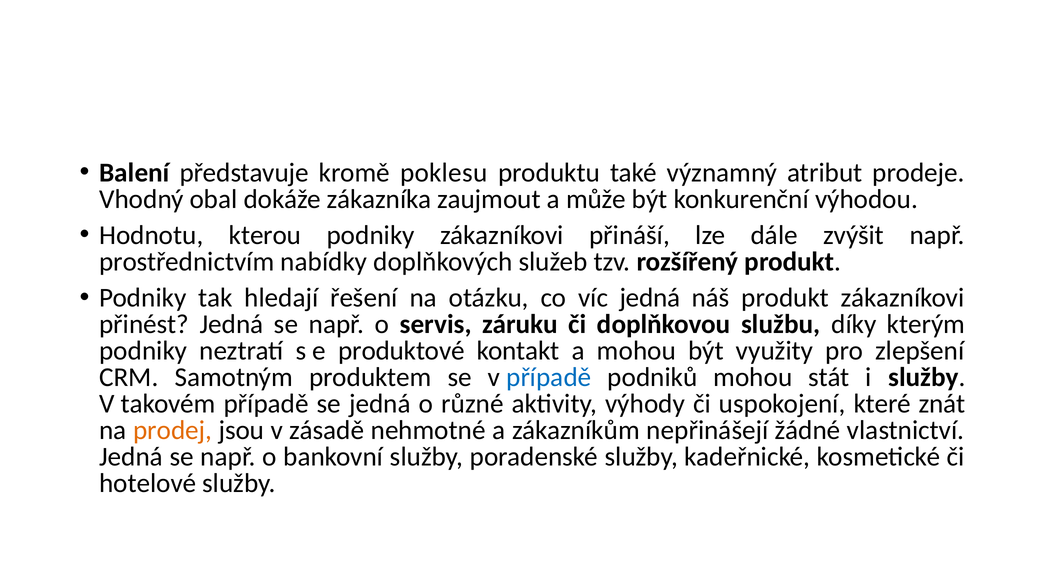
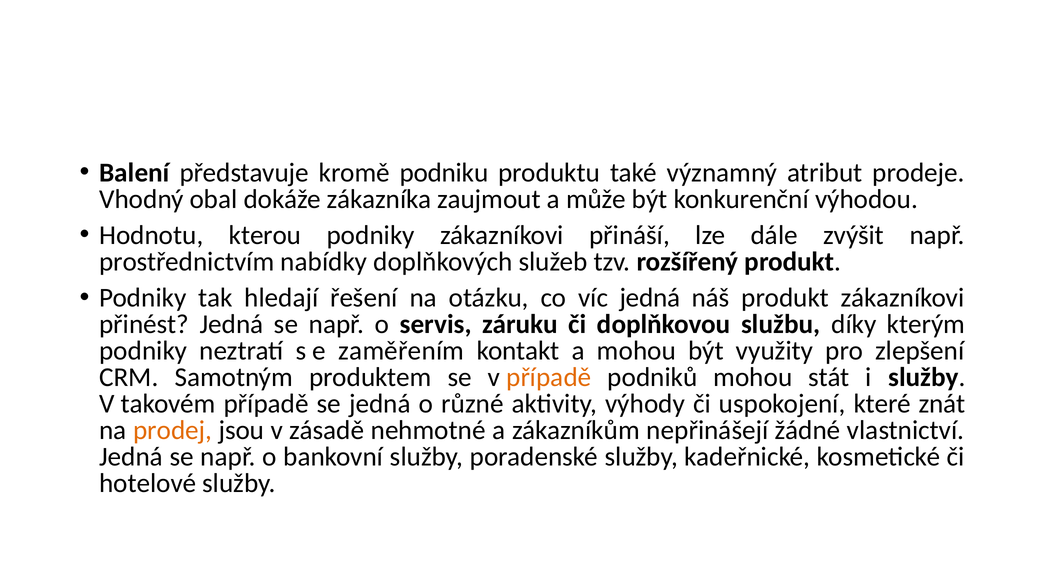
poklesu: poklesu -> podniku
produktové: produktové -> zaměřením
případě at (549, 377) colour: blue -> orange
